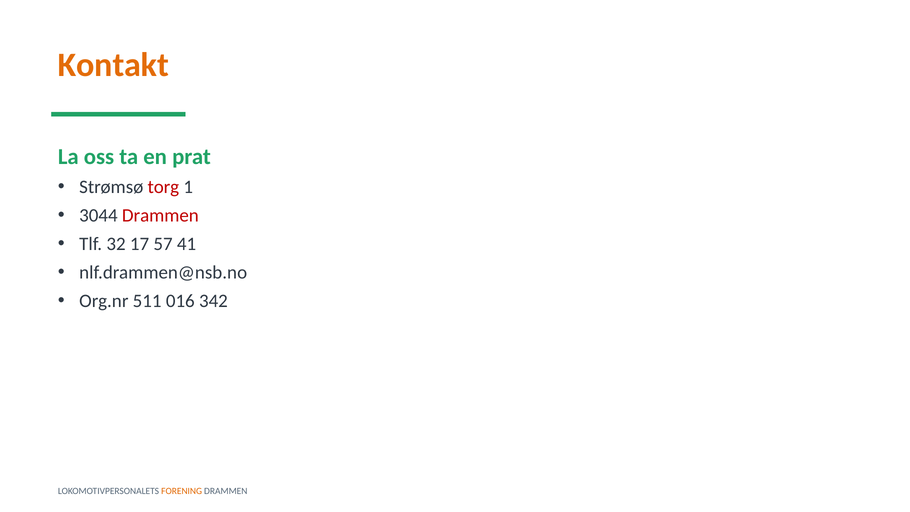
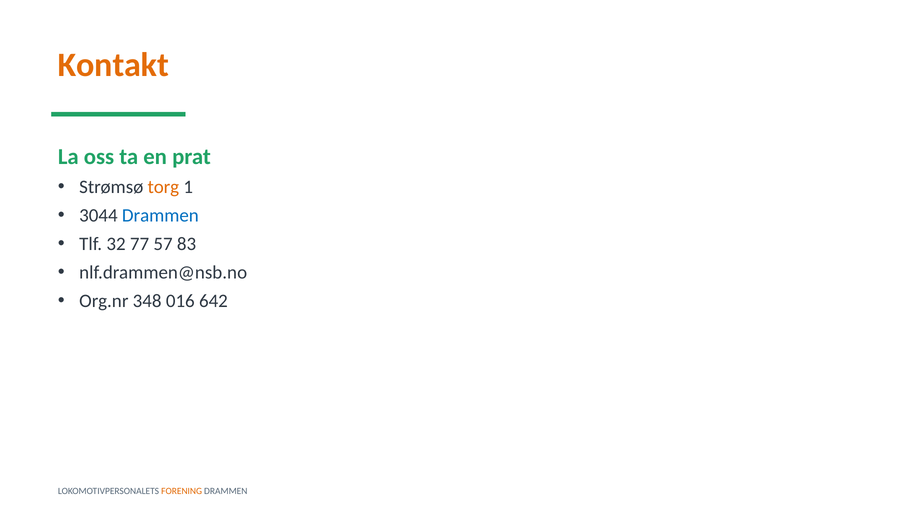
torg colour: red -> orange
Drammen at (160, 216) colour: red -> blue
17: 17 -> 77
41: 41 -> 83
511: 511 -> 348
342: 342 -> 642
